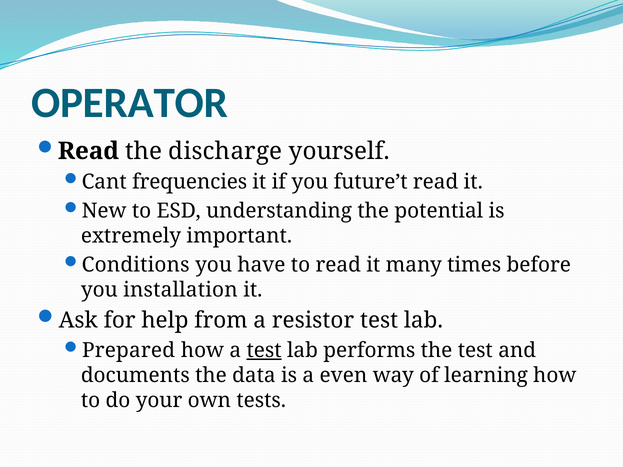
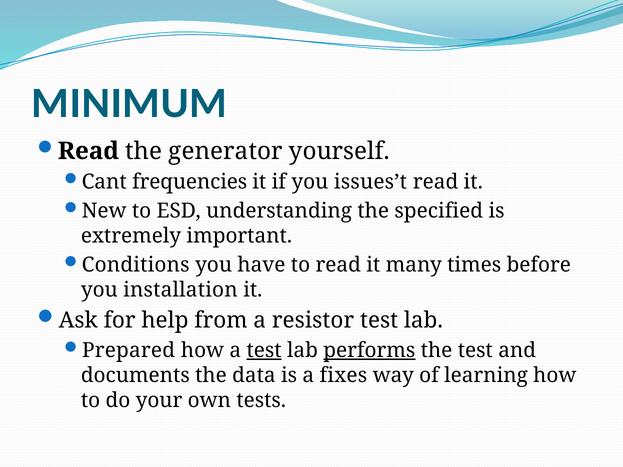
OPERATOR: OPERATOR -> MINIMUM
discharge: discharge -> generator
future’t: future’t -> issues’t
potential: potential -> specified
performs underline: none -> present
even: even -> fixes
